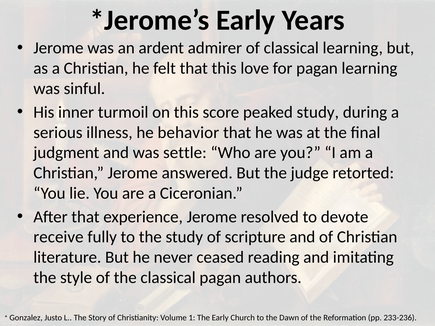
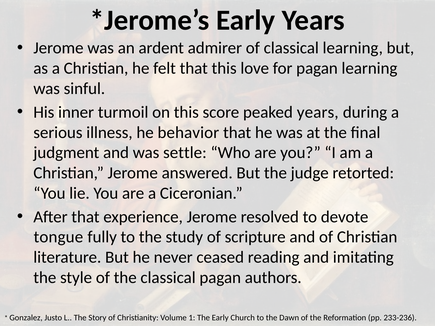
peaked study: study -> years
receive: receive -> tongue
